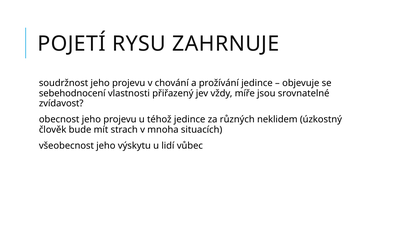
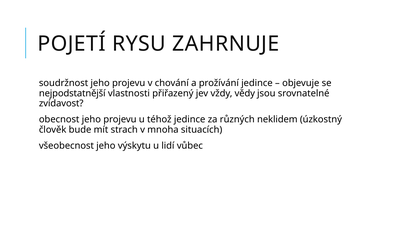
sebehodnocení: sebehodnocení -> nejpodstatnější
míře: míře -> vědy
